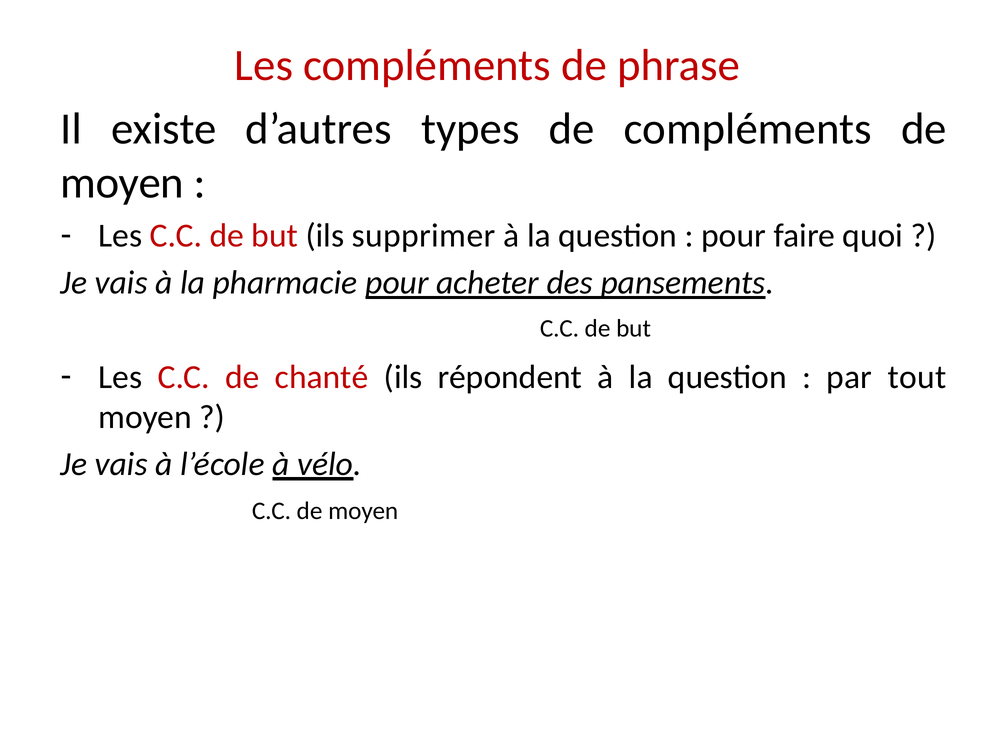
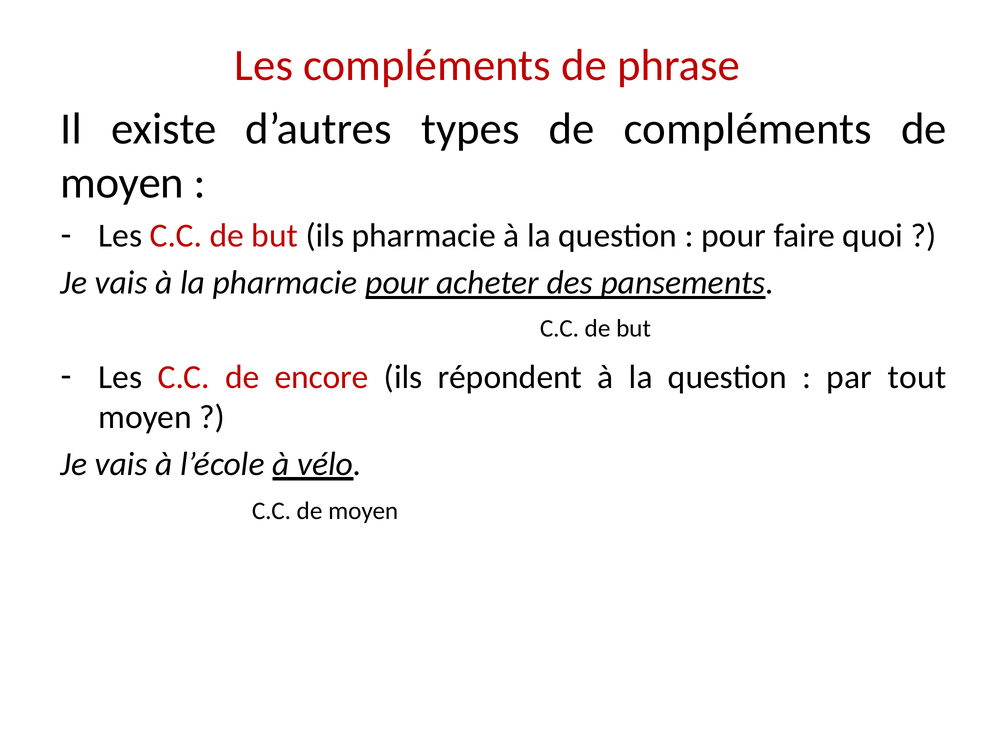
ils supprimer: supprimer -> pharmacie
chanté: chanté -> encore
